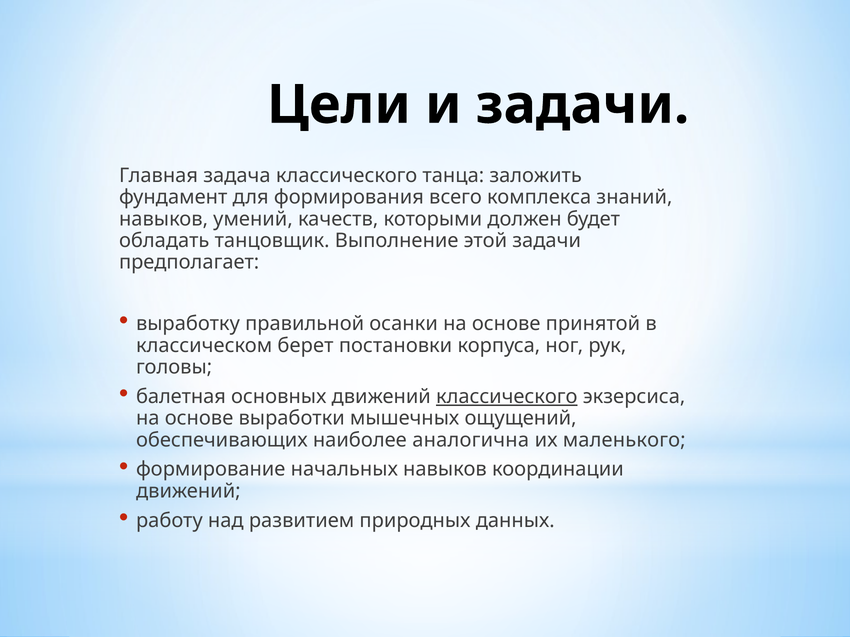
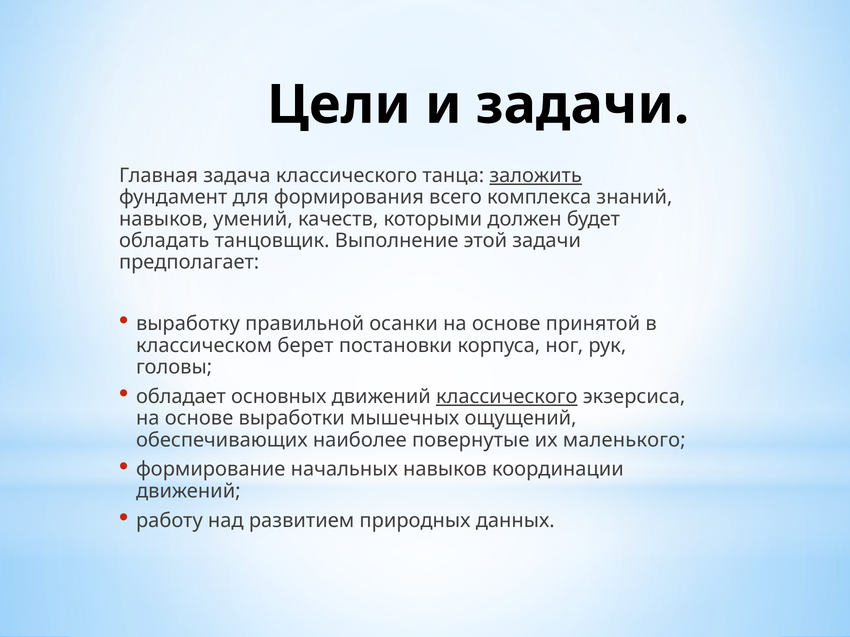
заложить underline: none -> present
балетная: балетная -> обладает
аналогична: аналогична -> повернутые
